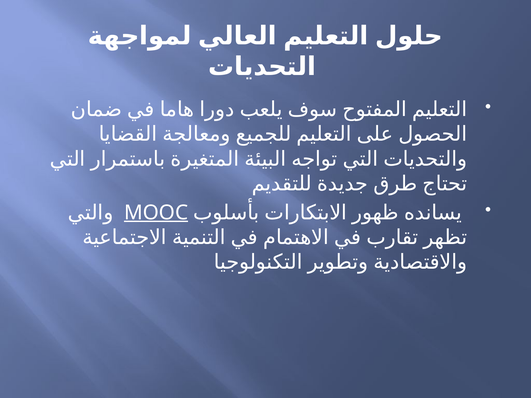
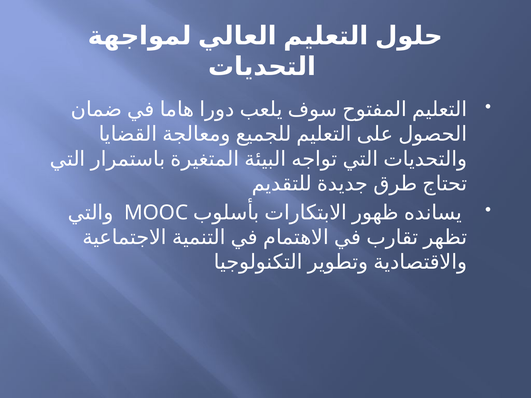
MOOC underline: present -> none
